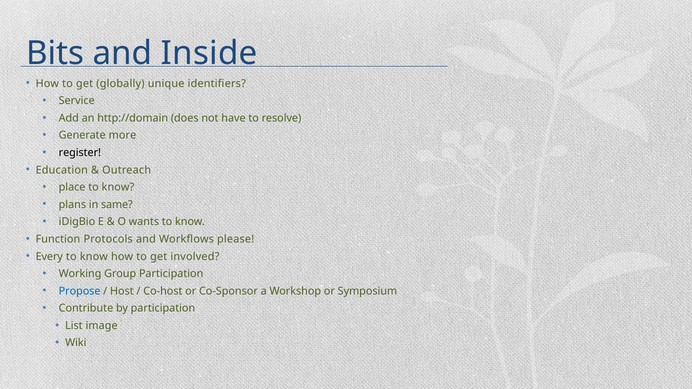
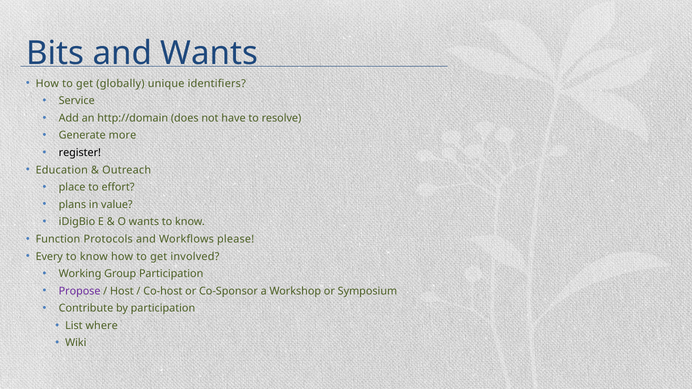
and Inside: Inside -> Wants
know at (118, 187): know -> effort
same: same -> value
Propose colour: blue -> purple
image: image -> where
